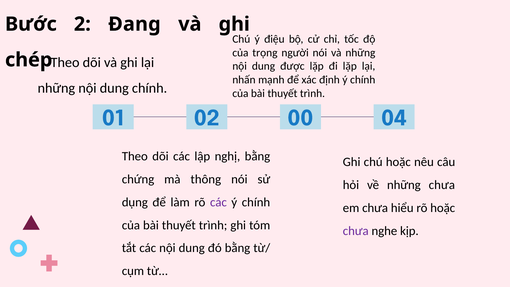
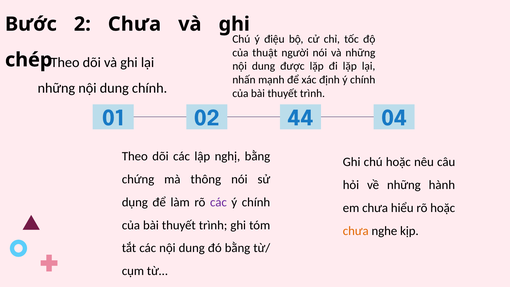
2 Đang: Đang -> Chưa
trọng: trọng -> thuật
00: 00 -> 44
những chưa: chưa -> hành
chưa at (356, 231) colour: purple -> orange
